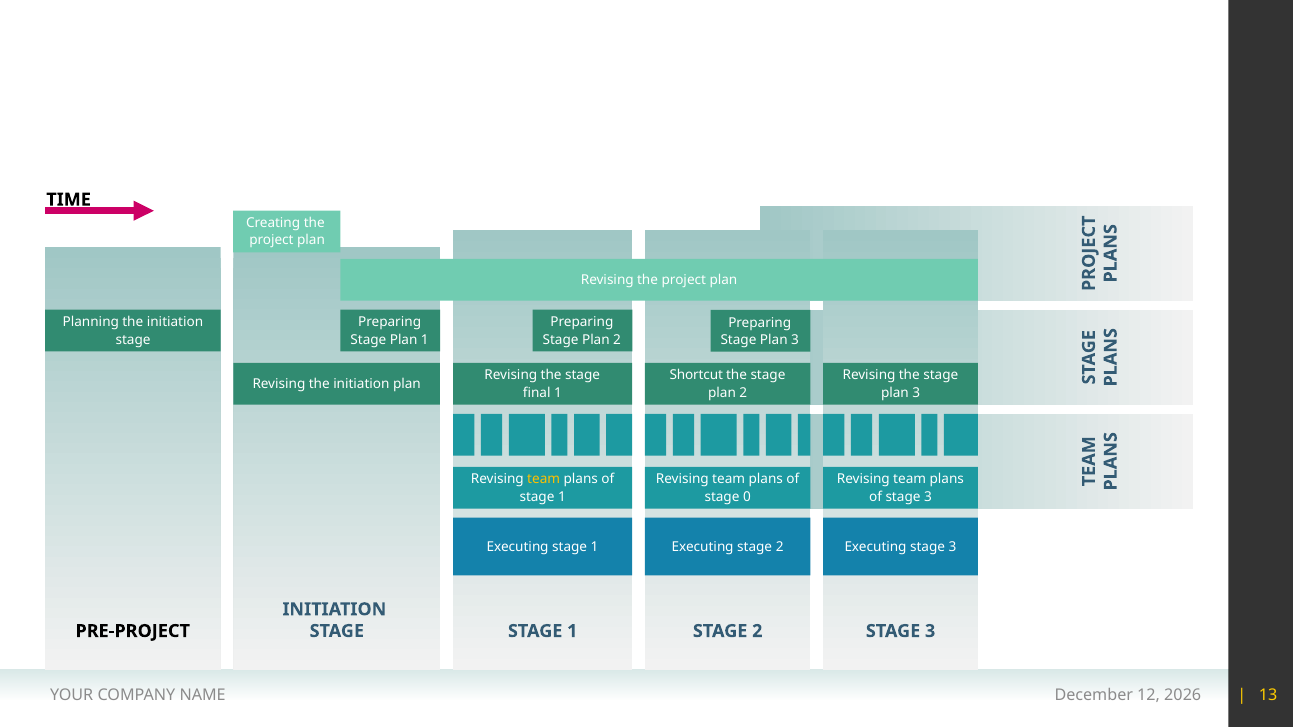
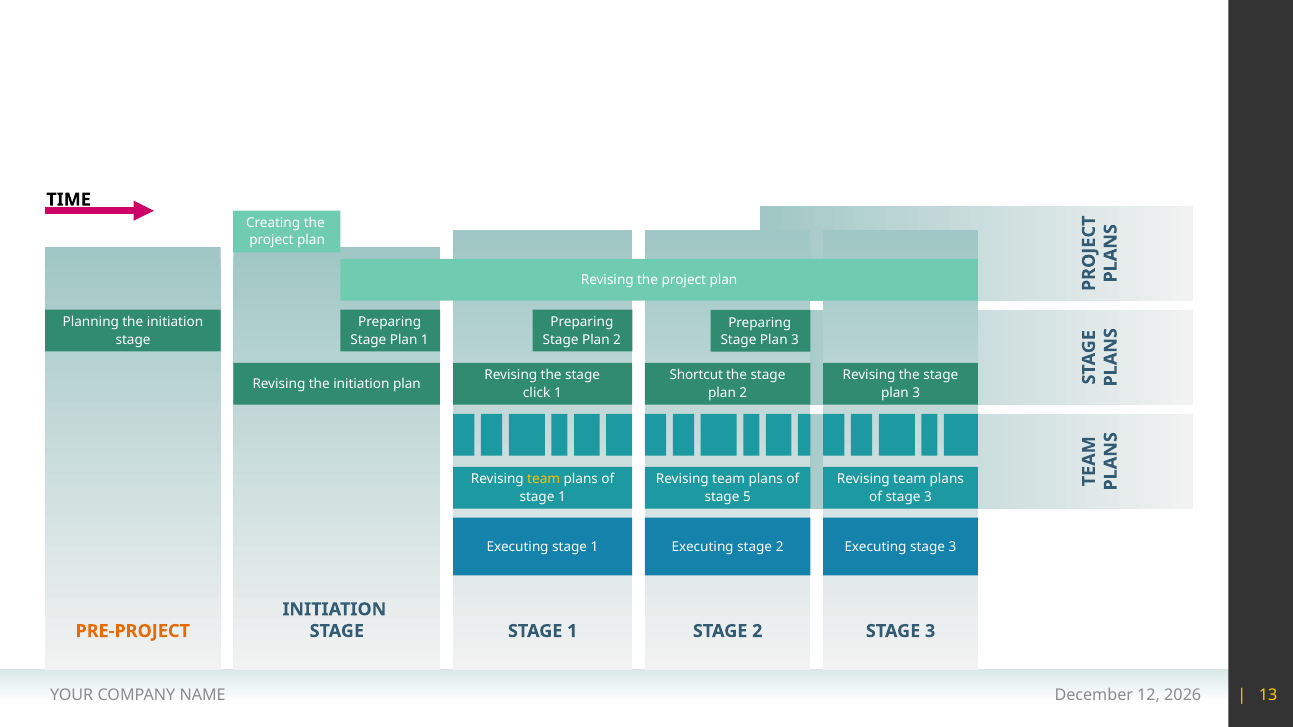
final: final -> click
0: 0 -> 5
PRE-PROJECT colour: black -> orange
